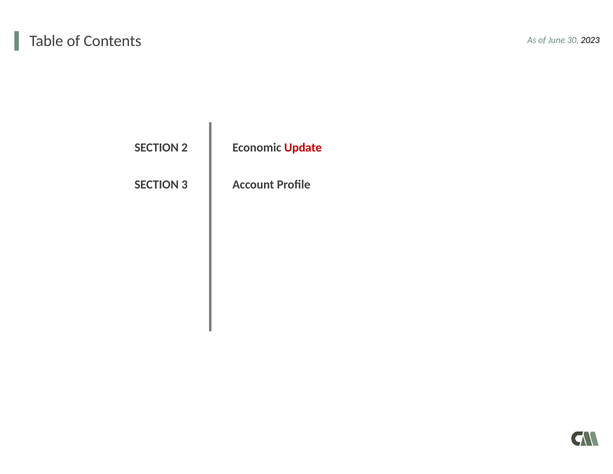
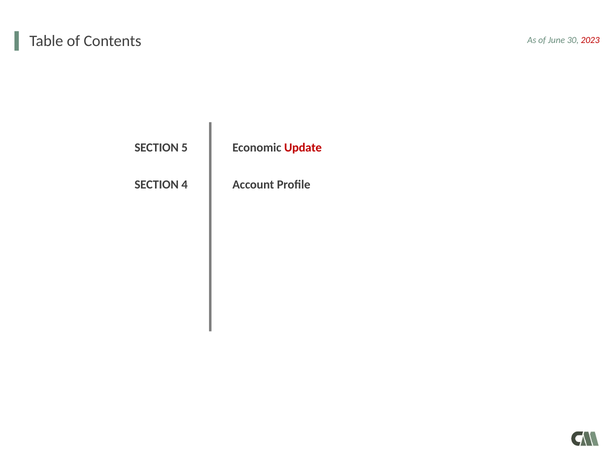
2023 colour: black -> red
2: 2 -> 5
3: 3 -> 4
